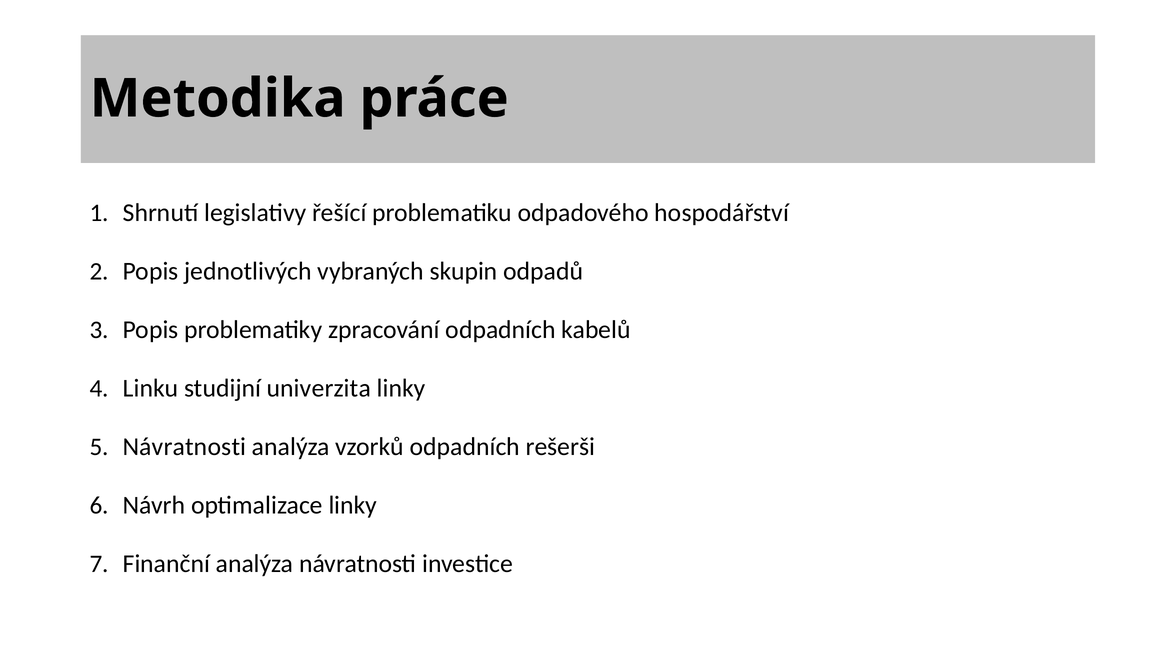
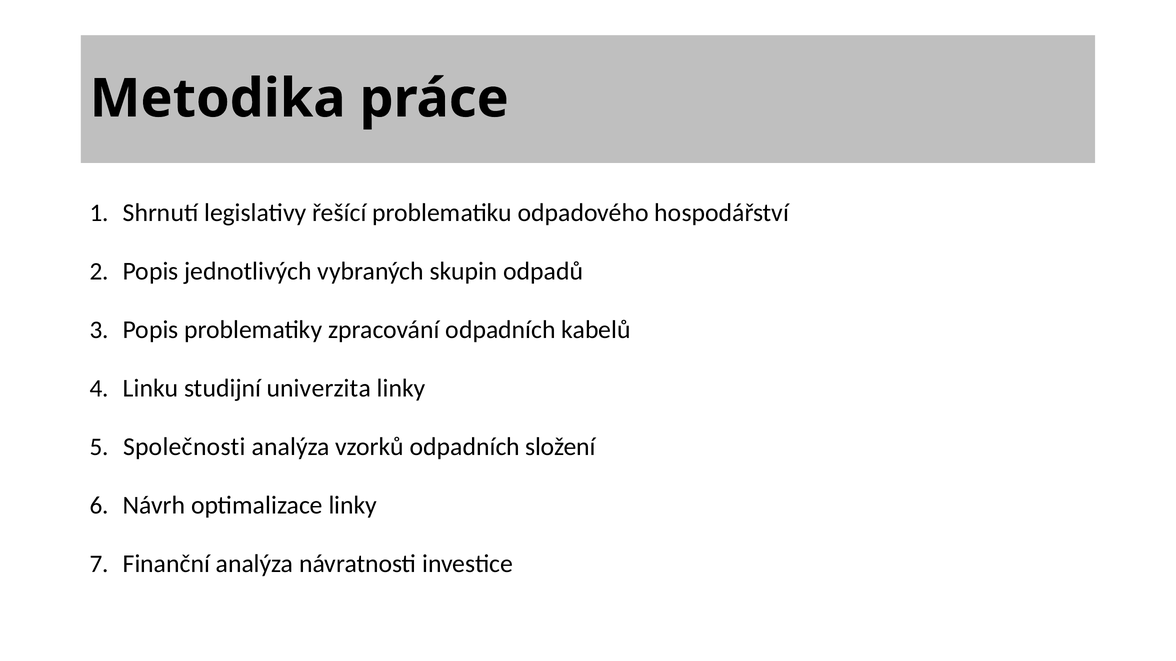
Návratnosti at (184, 447): Návratnosti -> Společnosti
rešerši: rešerši -> složení
